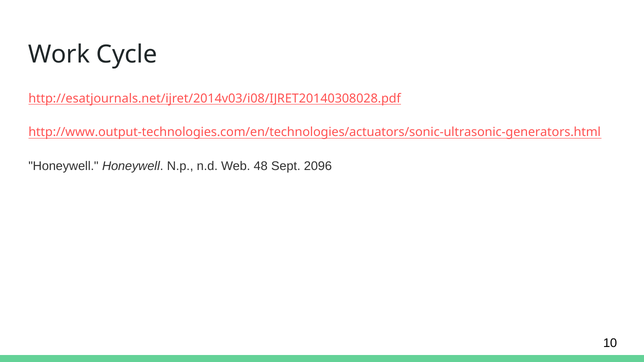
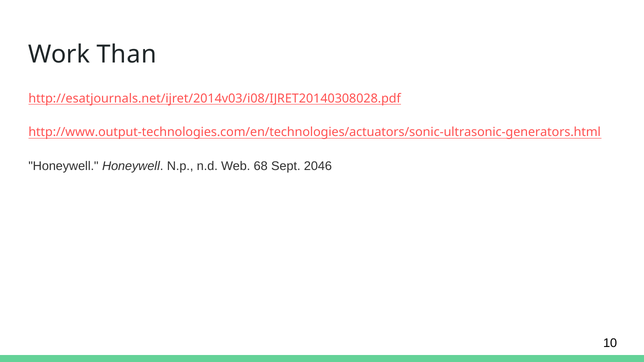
Cycle: Cycle -> Than
48: 48 -> 68
2096: 2096 -> 2046
